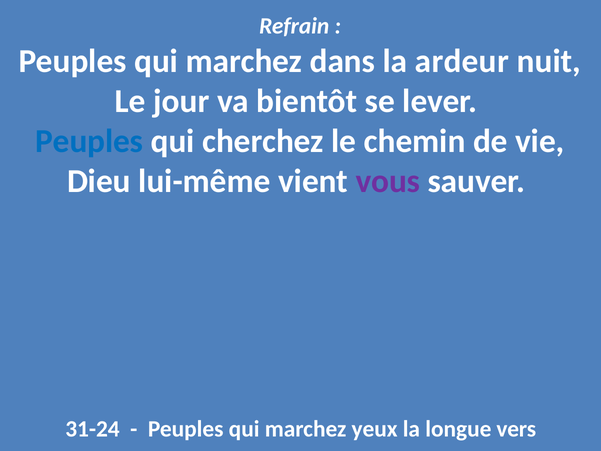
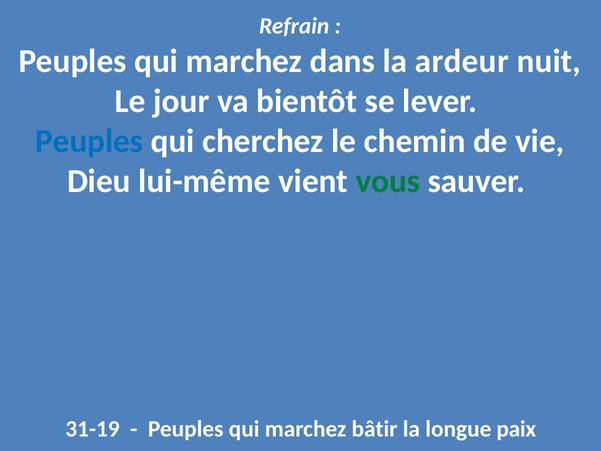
vous colour: purple -> green
31-24: 31-24 -> 31-19
yeux: yeux -> bâtir
vers: vers -> paix
